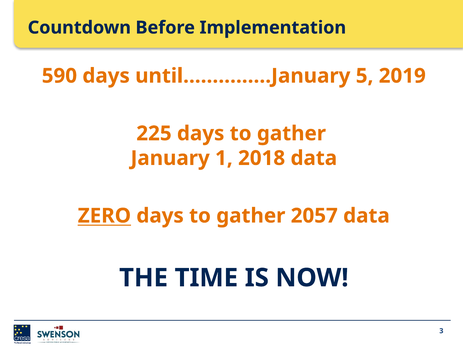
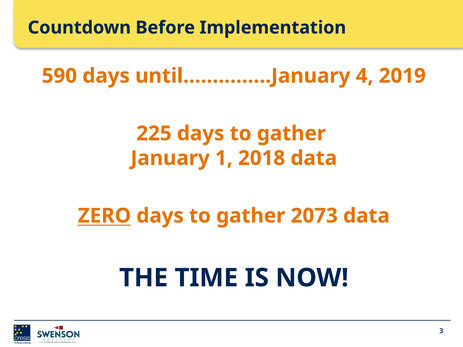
5: 5 -> 4
2057: 2057 -> 2073
